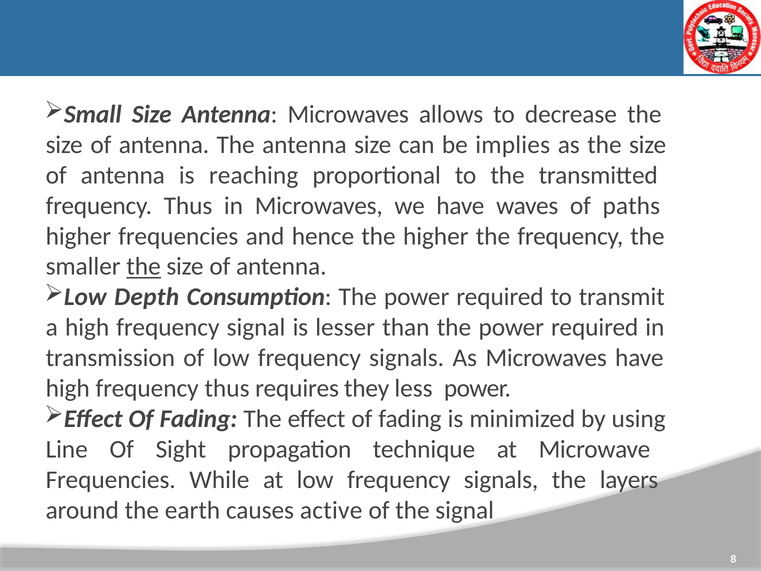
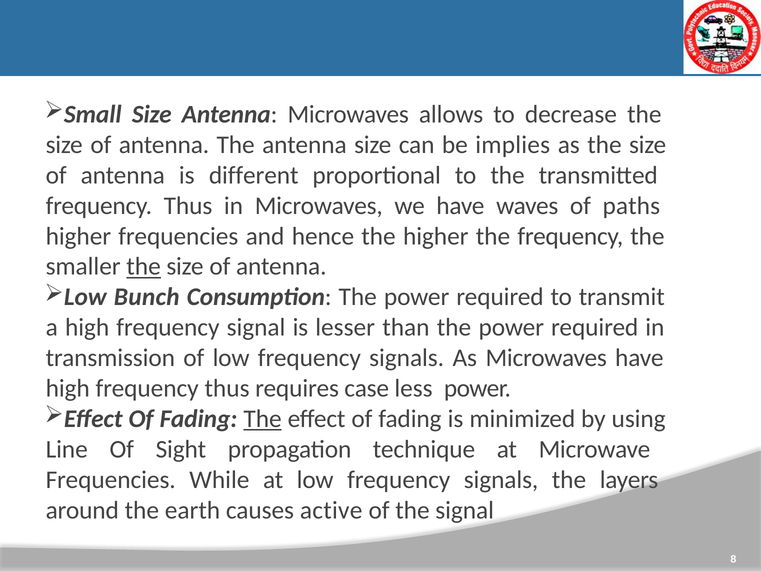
reaching: reaching -> different
Depth: Depth -> Bunch
they: they -> case
The at (263, 419) underline: none -> present
